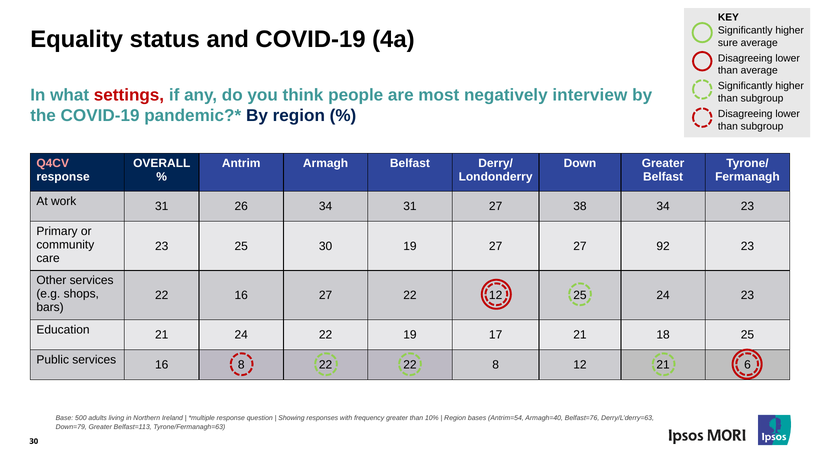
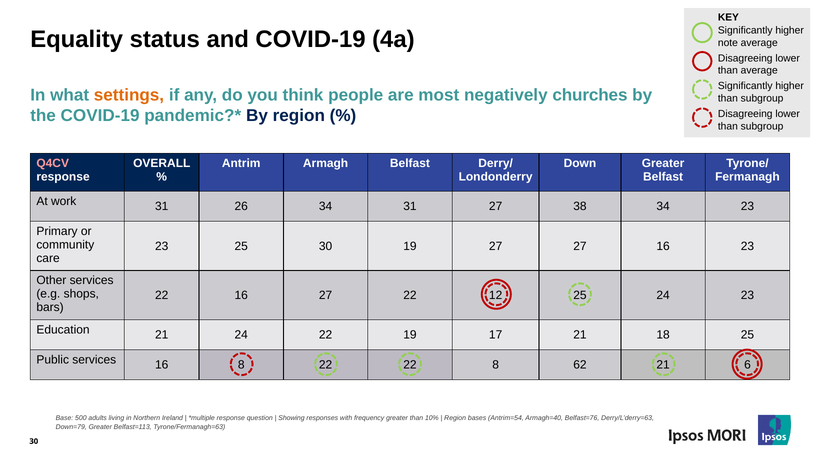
sure: sure -> note
settings colour: red -> orange
interview: interview -> churches
27 92: 92 -> 16
8 12: 12 -> 62
